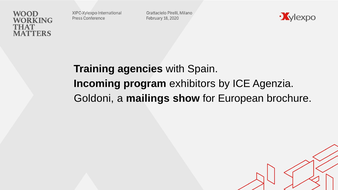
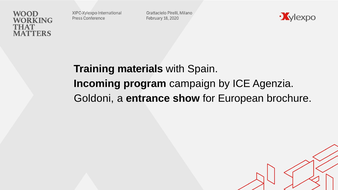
agencies: agencies -> materials
exhibitors: exhibitors -> campaign
mailings: mailings -> entrance
